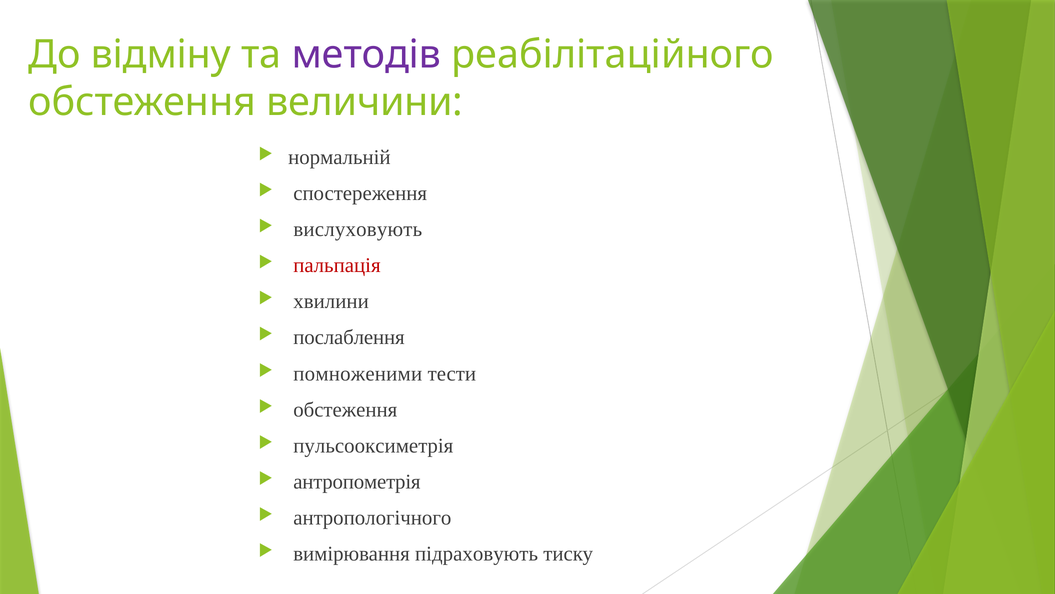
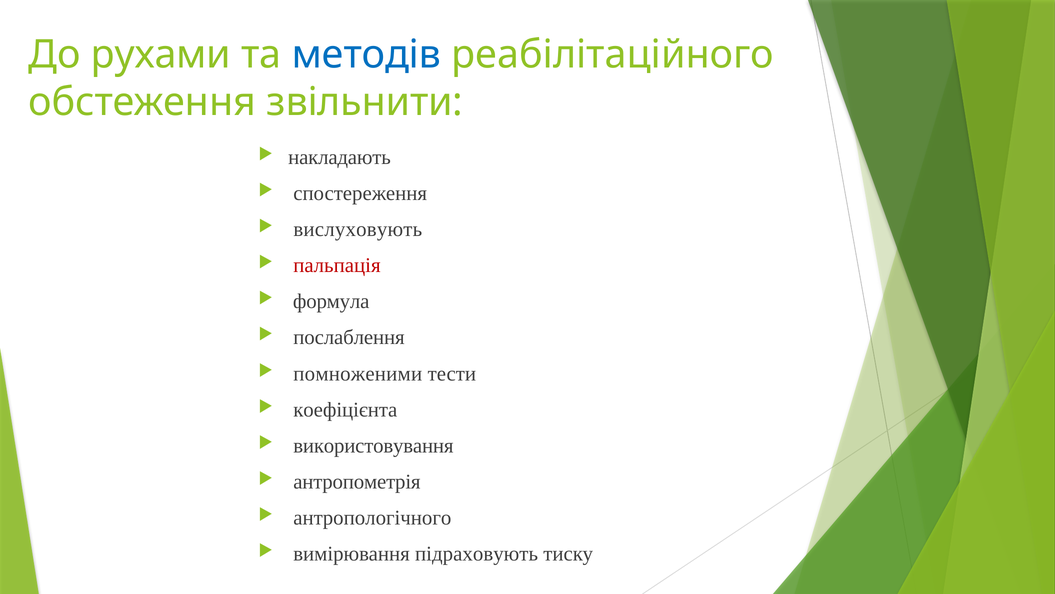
відміну: відміну -> рухами
методів colour: purple -> blue
величини: величини -> звільнити
нормальній: нормальній -> накладають
хвилини: хвилини -> формула
обстеження at (345, 409): обстеження -> коефіцієнта
пульсооксиметрія: пульсооксиметрія -> використовування
